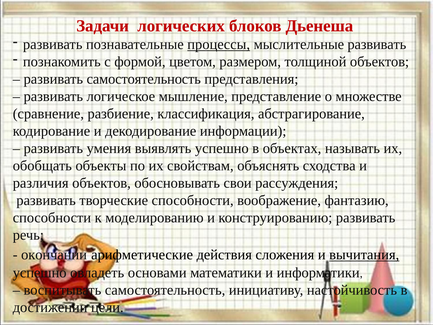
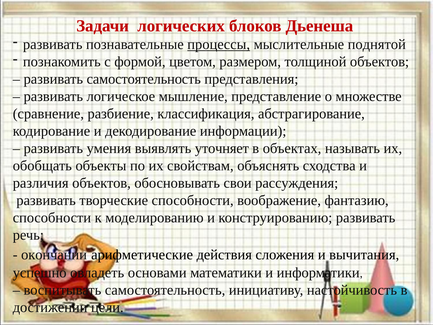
мыслительные развивать: развивать -> поднятой
выявлять успешно: успешно -> уточняет
вычитания underline: present -> none
